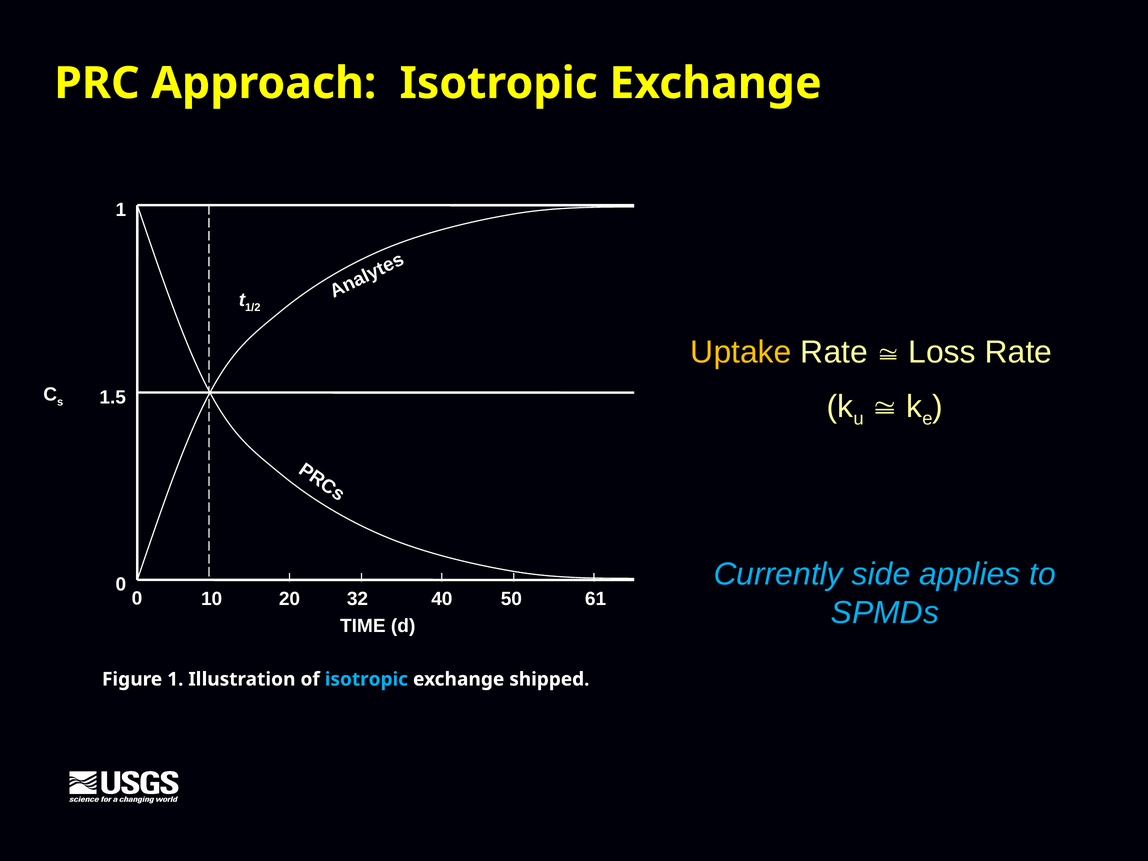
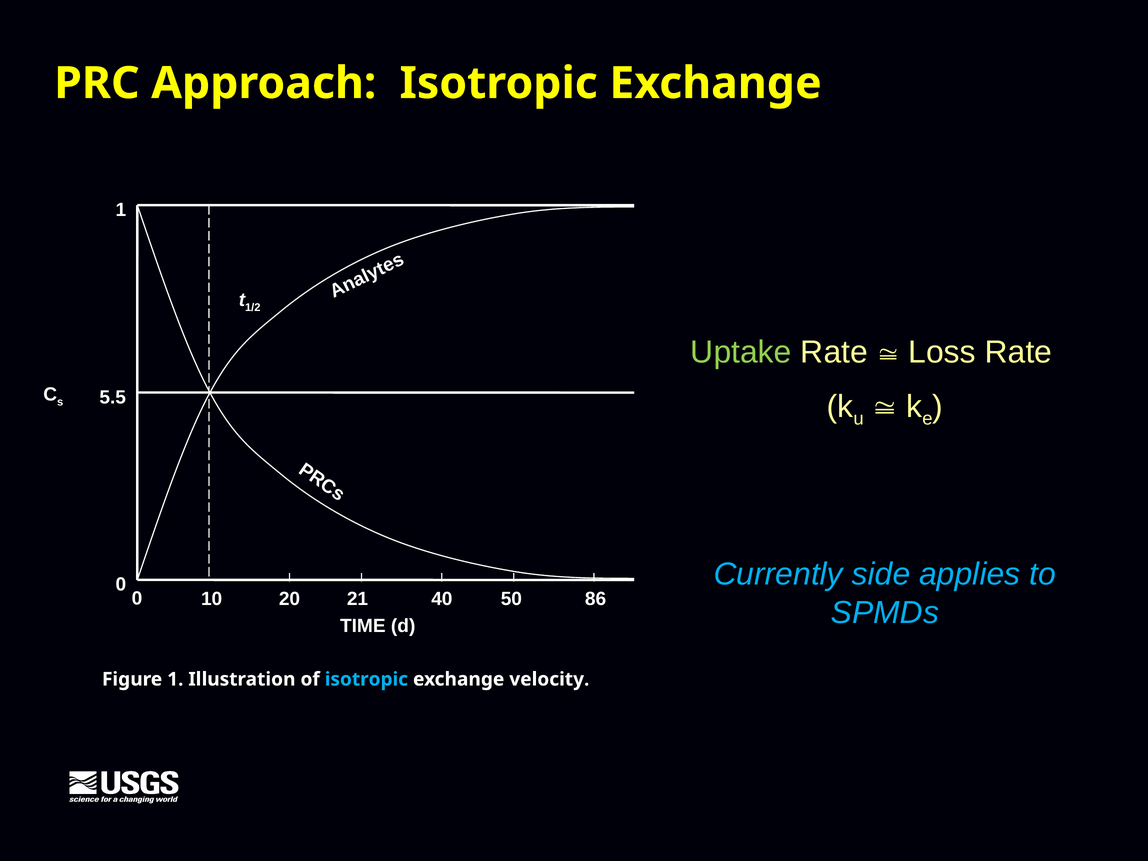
Uptake colour: yellow -> light green
1.5: 1.5 -> 5.5
32: 32 -> 21
61: 61 -> 86
shipped: shipped -> velocity
